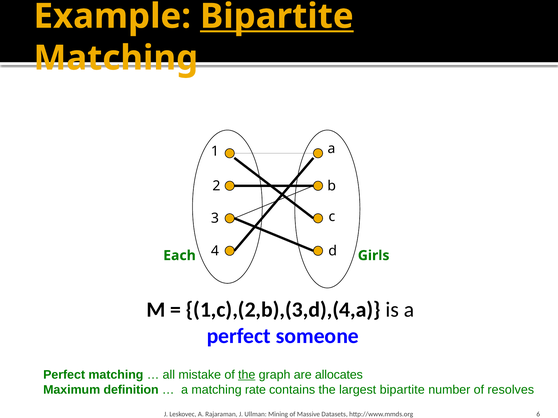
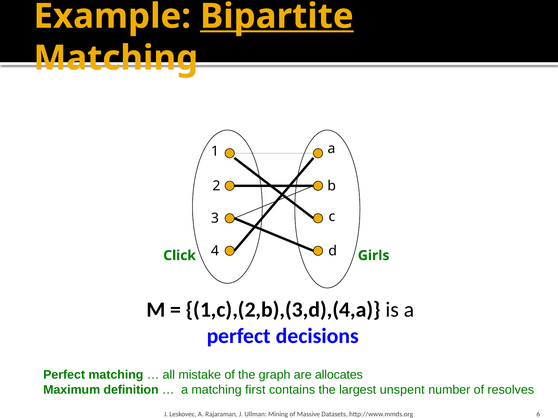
Each: Each -> Click
someone: someone -> decisions
the at (247, 375) underline: present -> none
rate: rate -> first
largest bipartite: bipartite -> unspent
